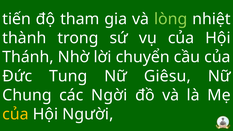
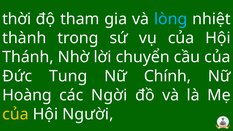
tiến: tiến -> thời
lòng colour: light green -> light blue
Giêsu: Giêsu -> Chính
Chung: Chung -> Hoàng
